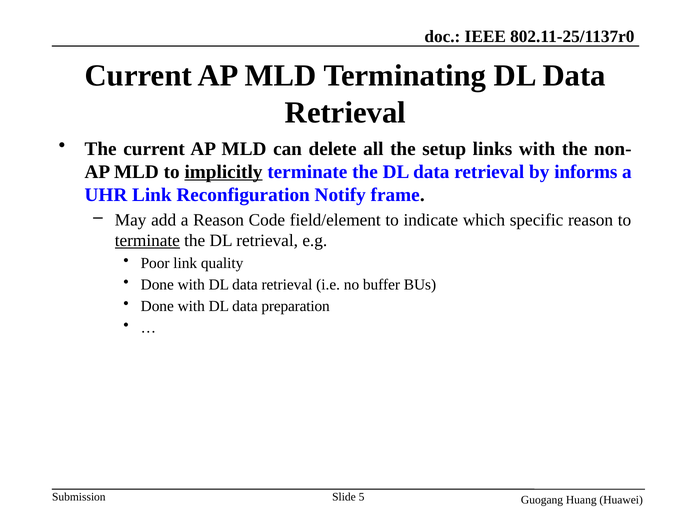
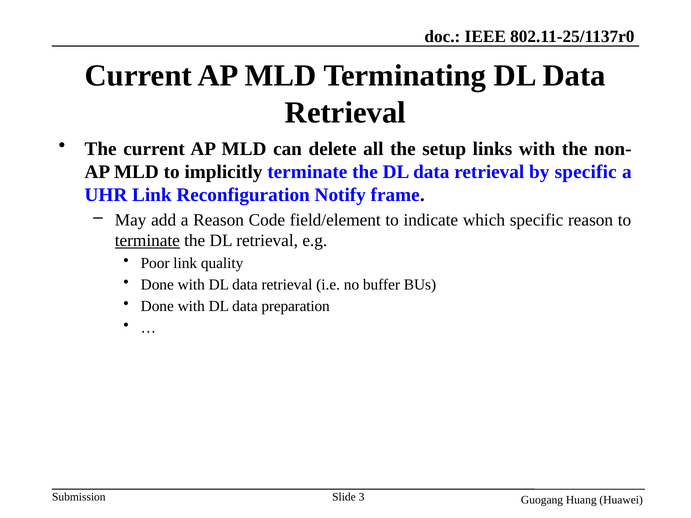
implicitly underline: present -> none
by informs: informs -> specific
5: 5 -> 3
